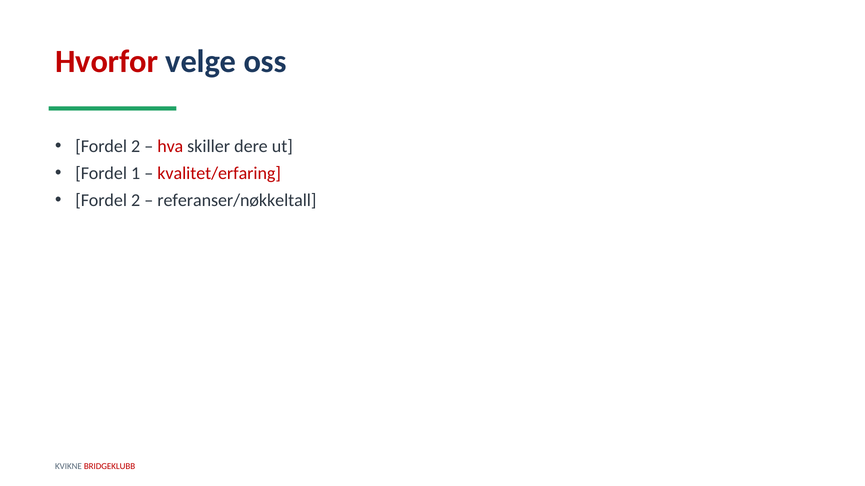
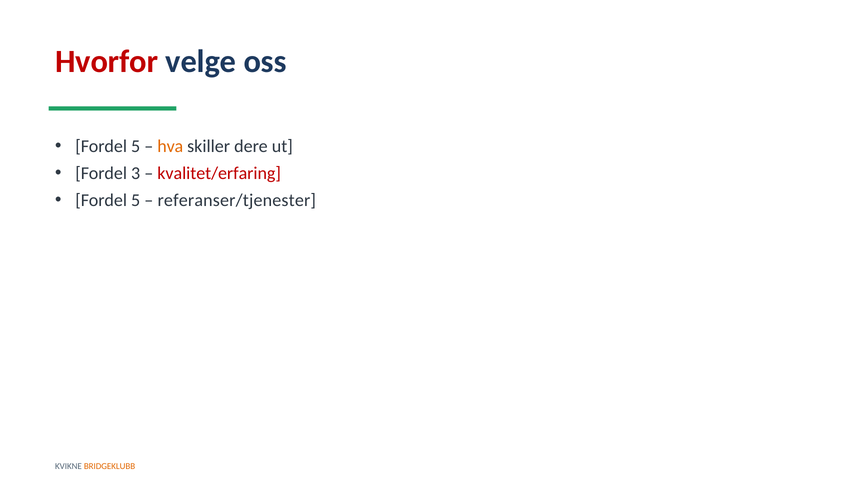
2 at (136, 147): 2 -> 5
hva colour: red -> orange
1: 1 -> 3
2 at (136, 201): 2 -> 5
referanser/nøkkeltall: referanser/nøkkeltall -> referanser/tjenester
BRIDGEKLUBB colour: red -> orange
